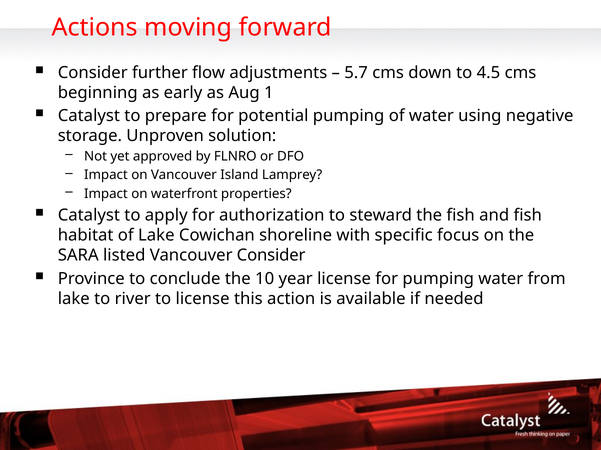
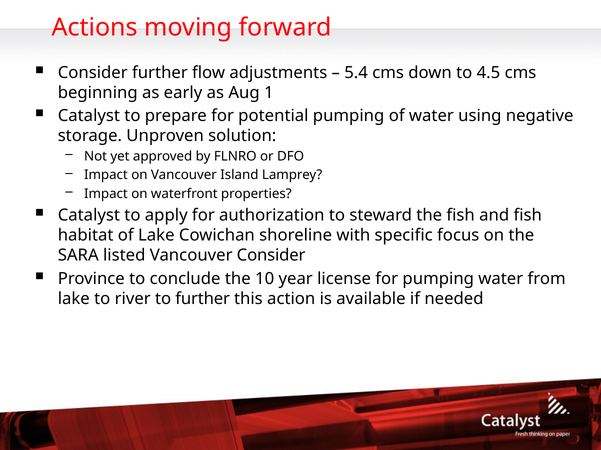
5.7: 5.7 -> 5.4
to license: license -> further
